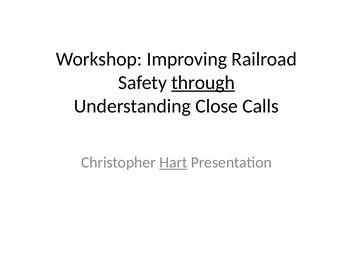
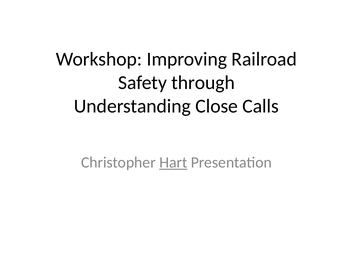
through underline: present -> none
